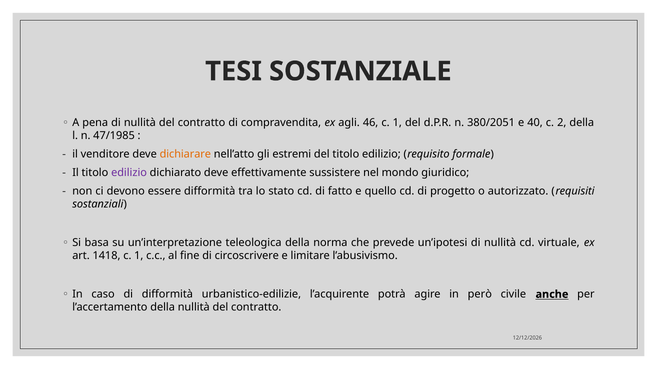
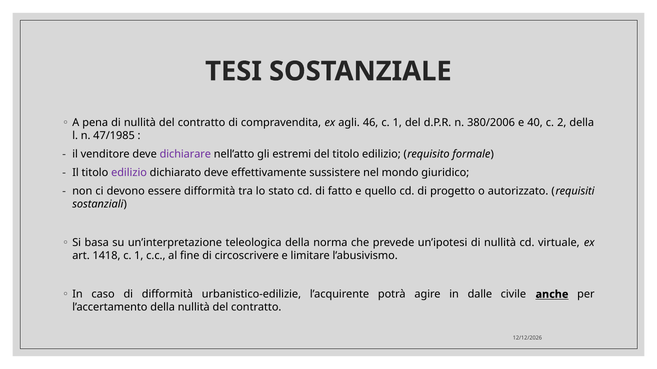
380/2051: 380/2051 -> 380/2006
dichiarare colour: orange -> purple
però: però -> dalle
